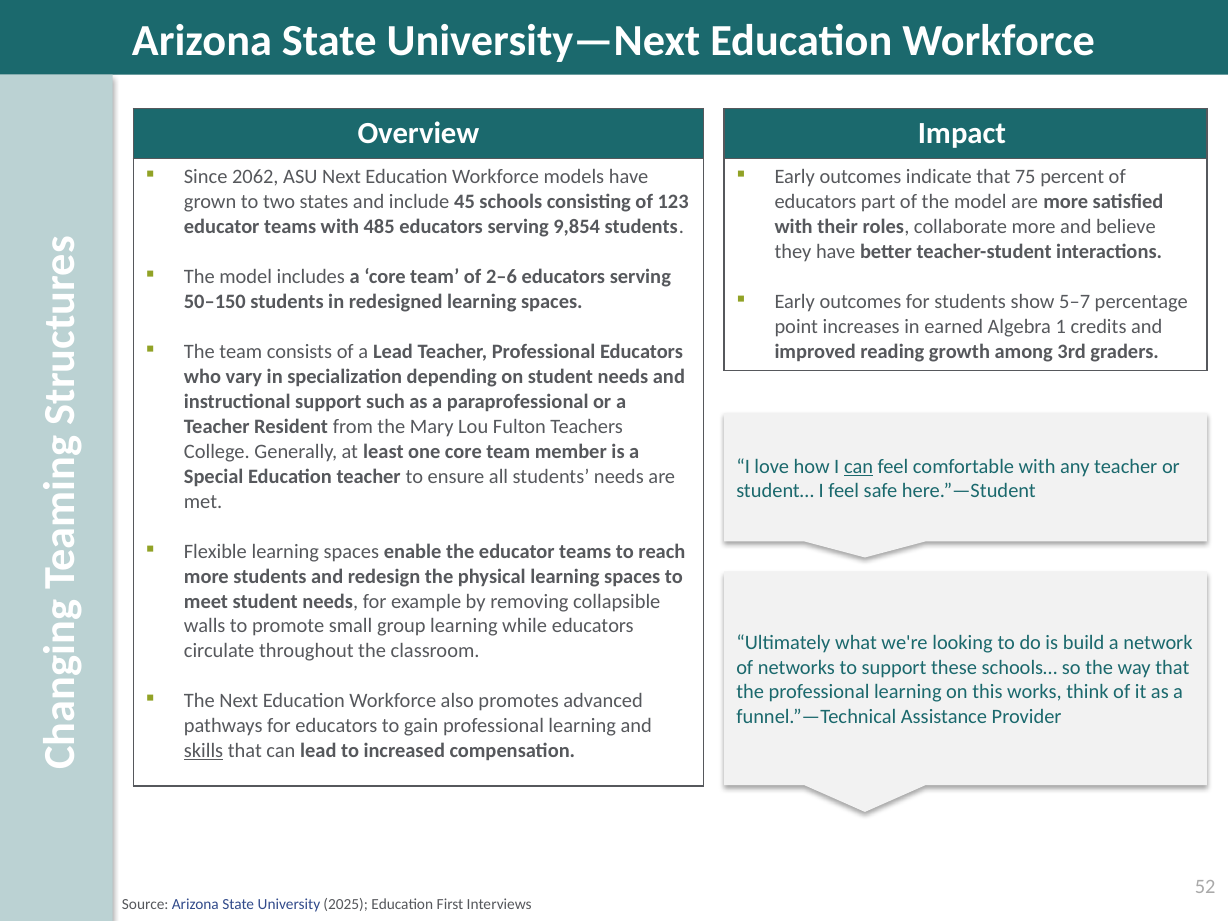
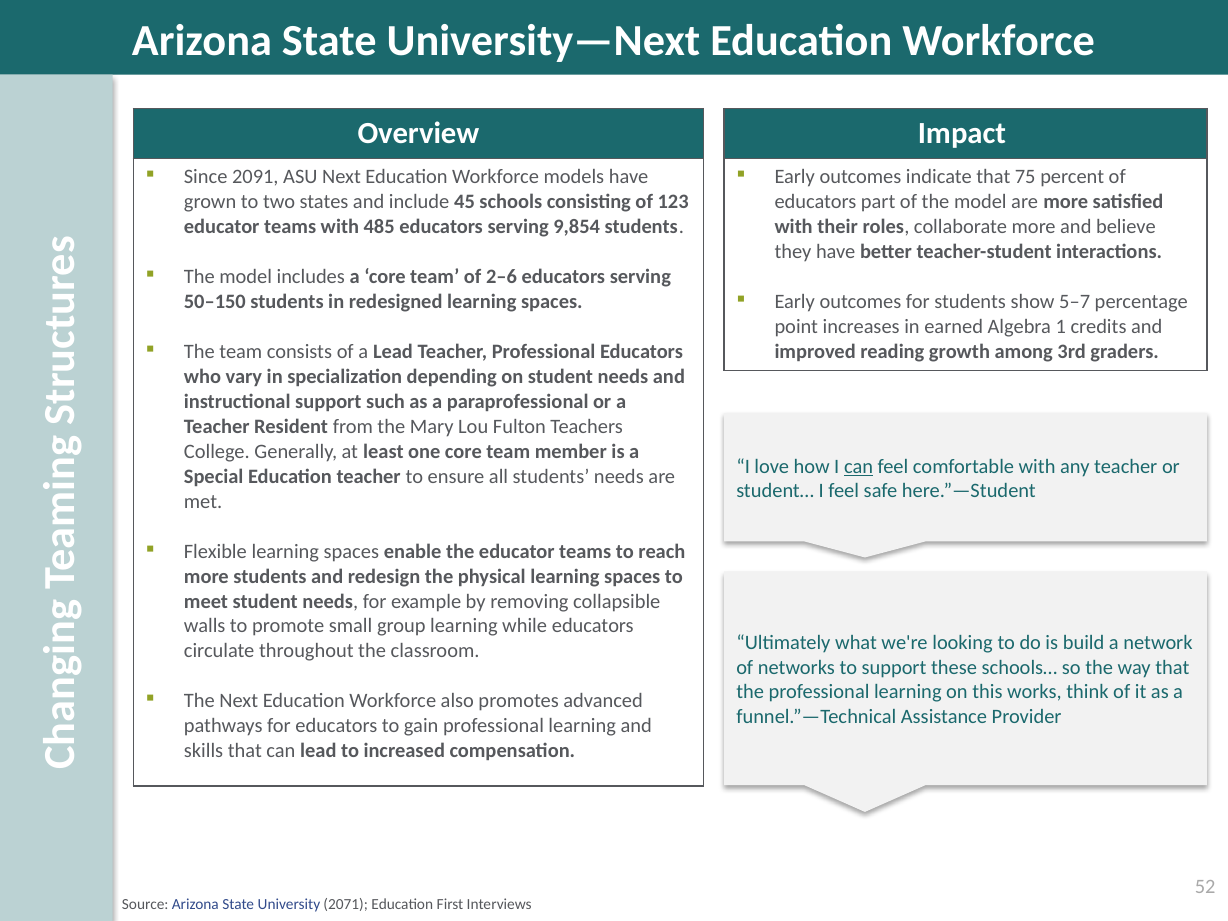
2062: 2062 -> 2091
skills underline: present -> none
2025: 2025 -> 2071
